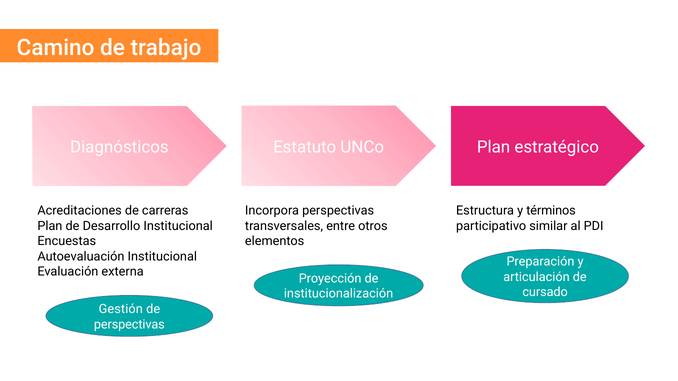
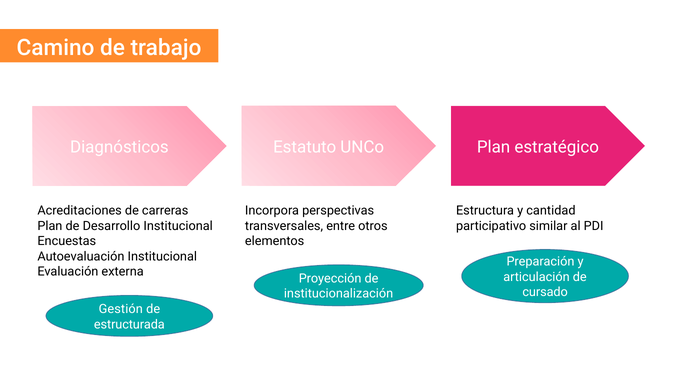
términos: términos -> cantidad
perspectivas at (129, 325): perspectivas -> estructurada
